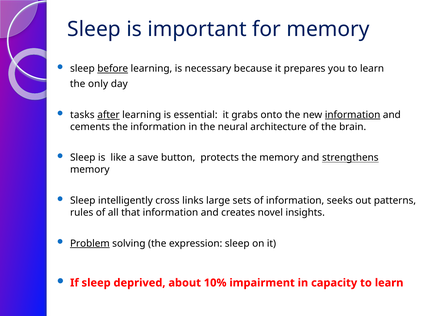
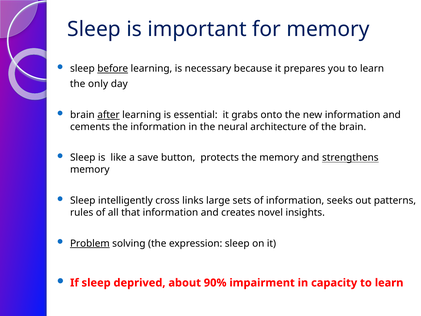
tasks at (82, 115): tasks -> brain
information at (353, 115) underline: present -> none
10%: 10% -> 90%
